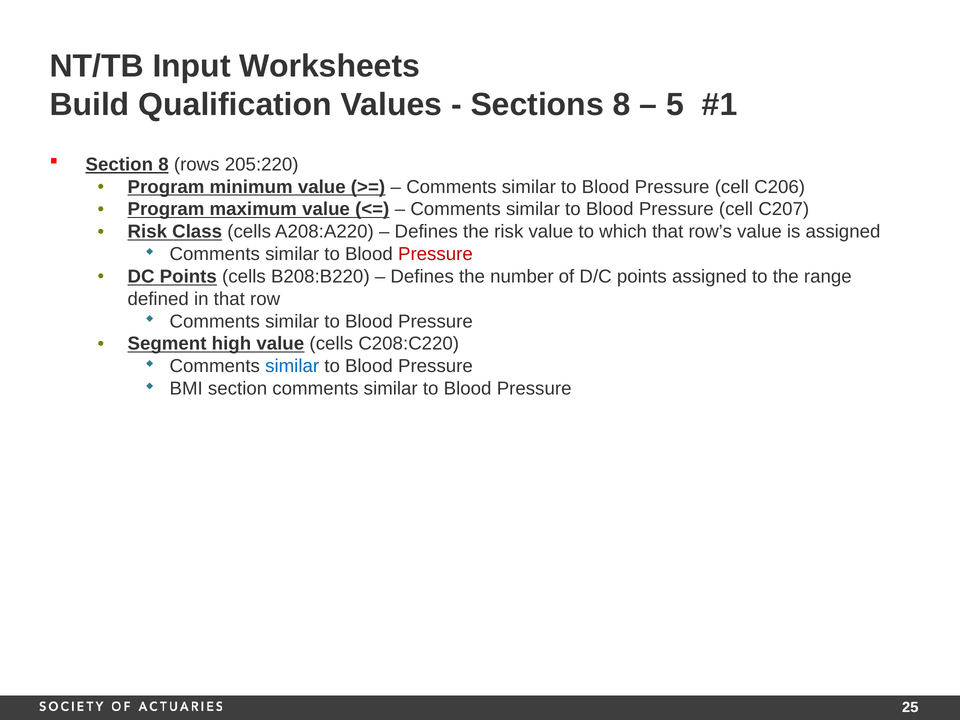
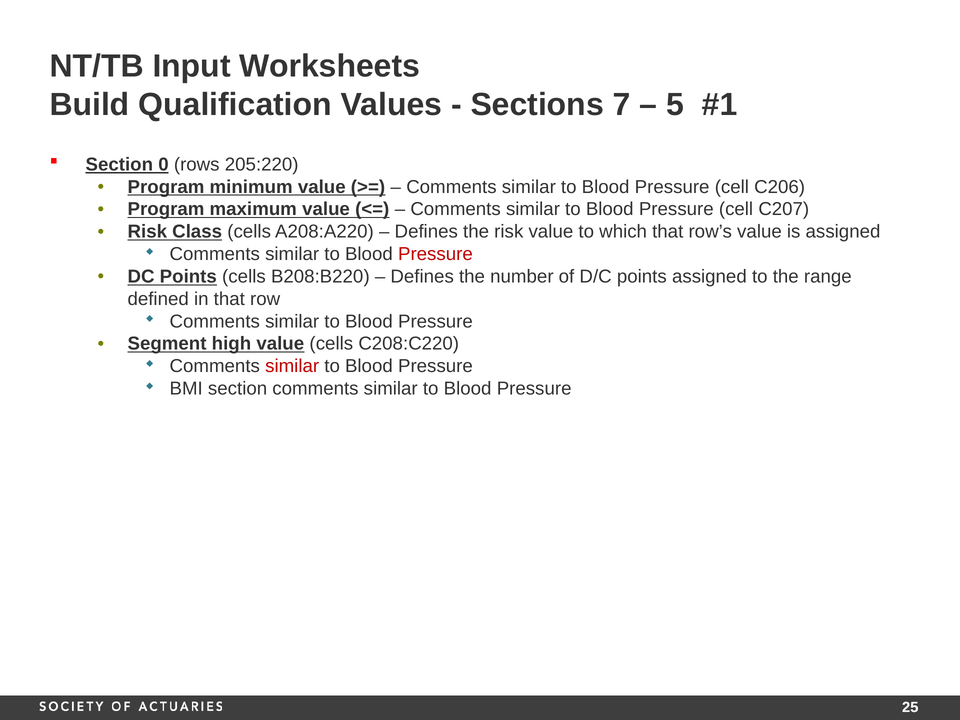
Sections 8: 8 -> 7
Section 8: 8 -> 0
similar at (292, 366) colour: blue -> red
